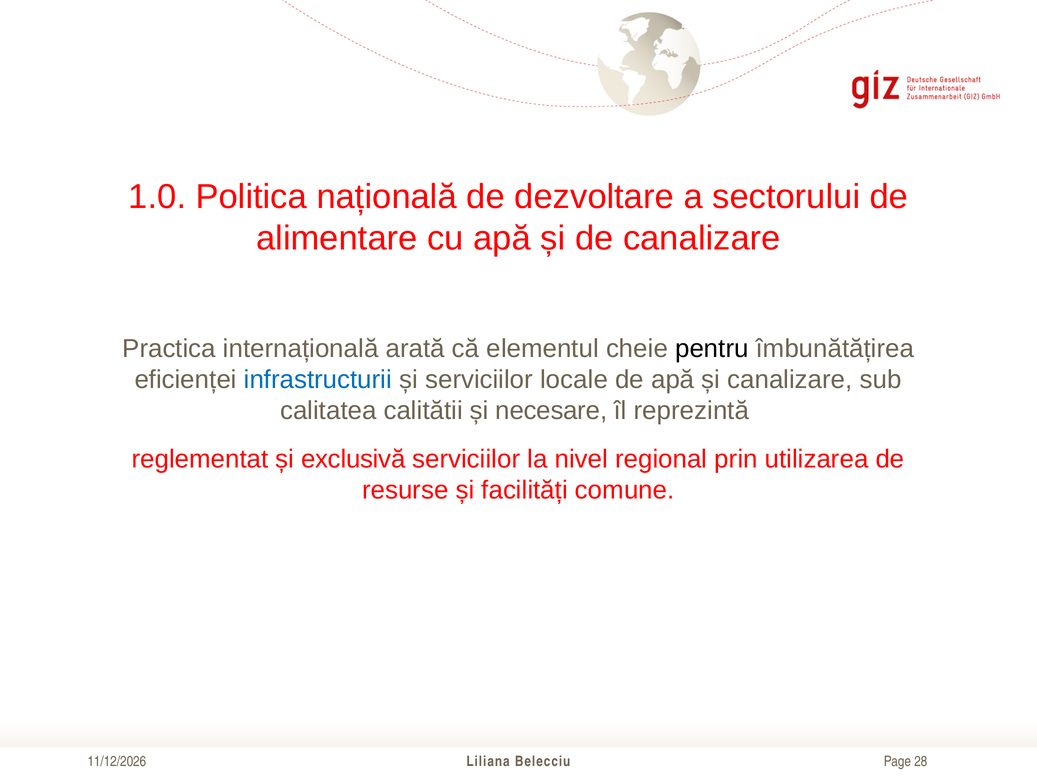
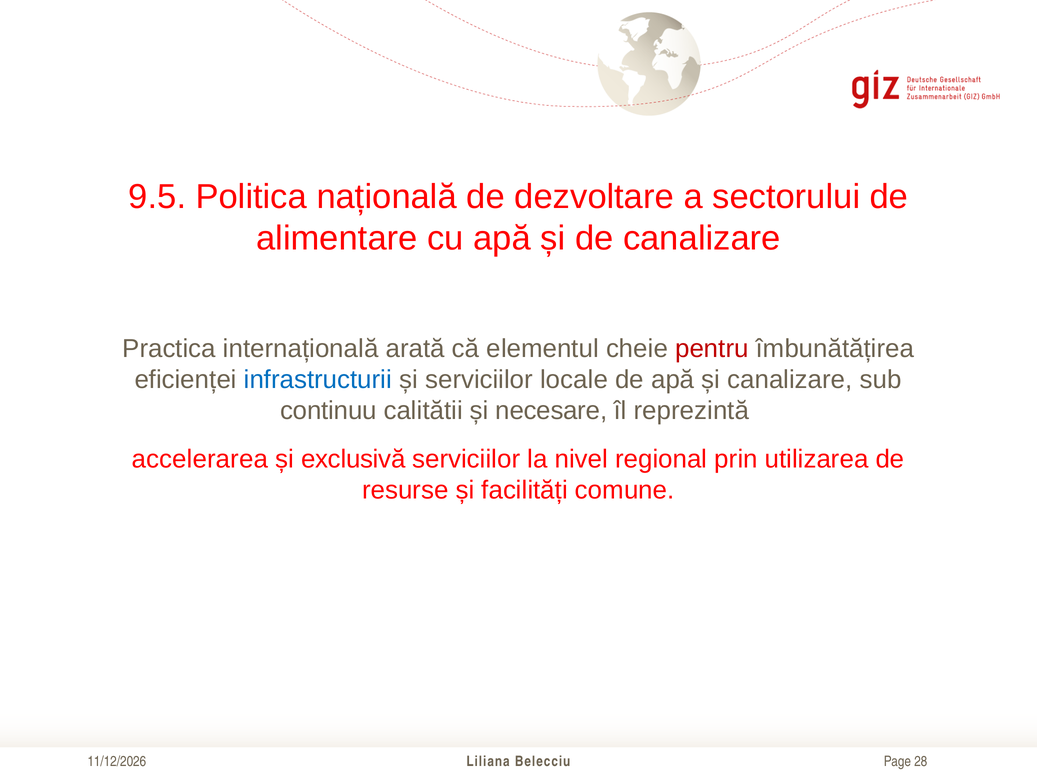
1.0: 1.0 -> 9.5
pentru colour: black -> red
calitatea: calitatea -> continuu
reglementat: reglementat -> accelerarea
